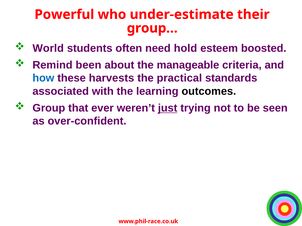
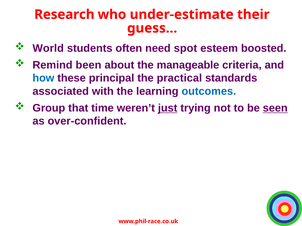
Powerful: Powerful -> Research
group…: group… -> guess…
hold: hold -> spot
harvests: harvests -> principal
outcomes colour: black -> blue
ever: ever -> time
seen underline: none -> present
